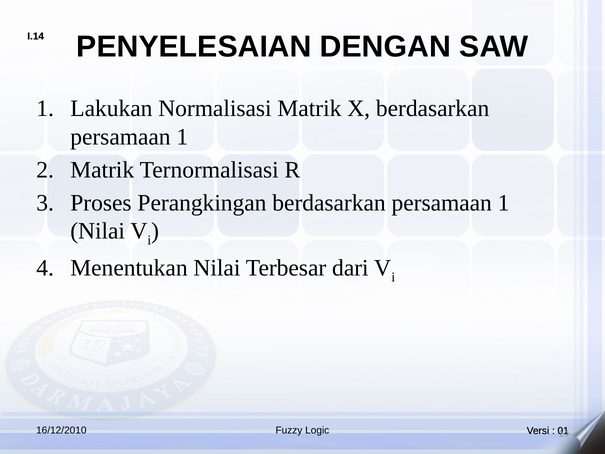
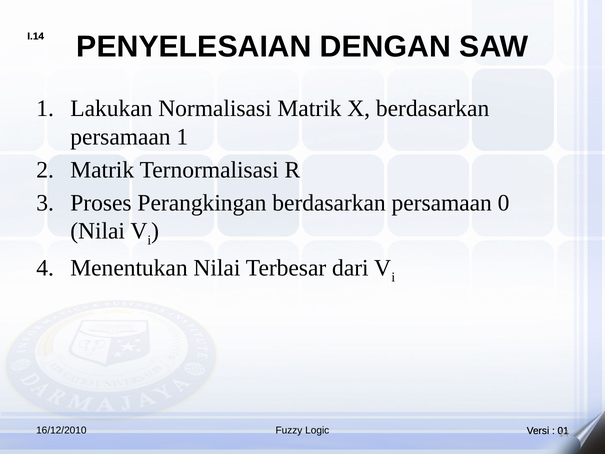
Perangkingan berdasarkan persamaan 1: 1 -> 0
